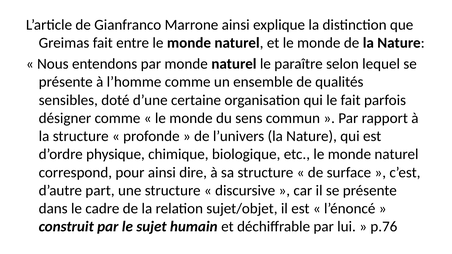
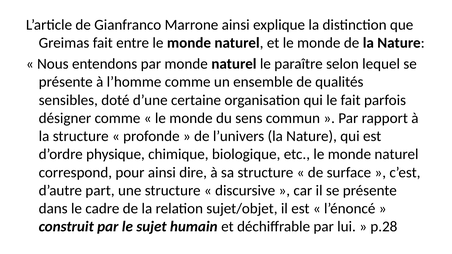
p.76: p.76 -> p.28
